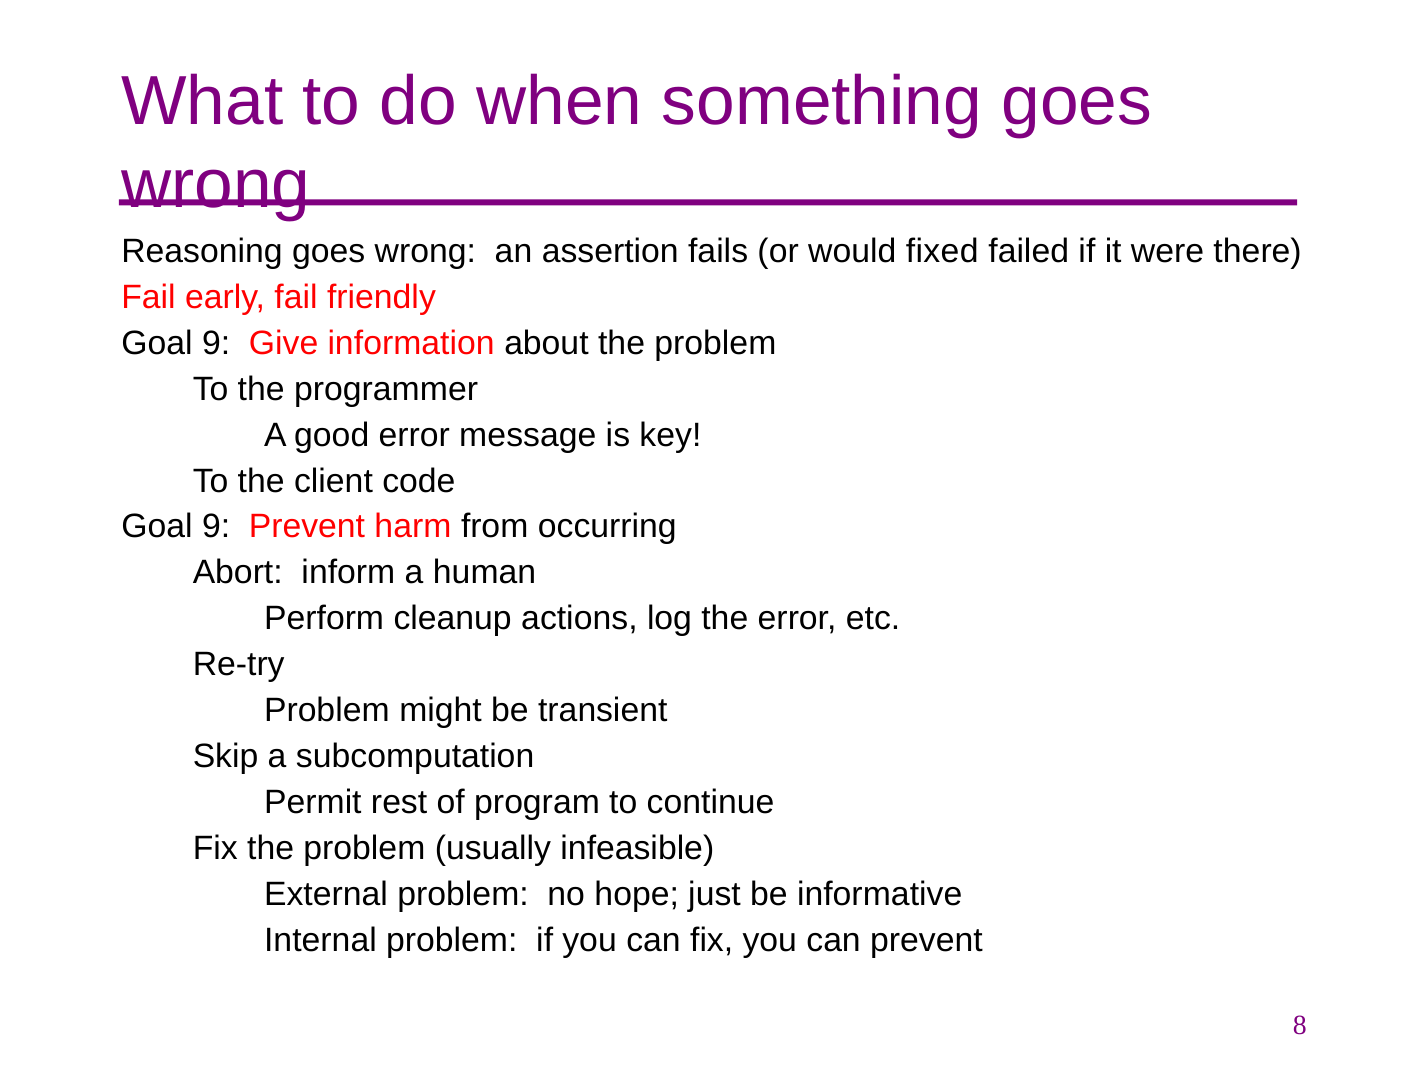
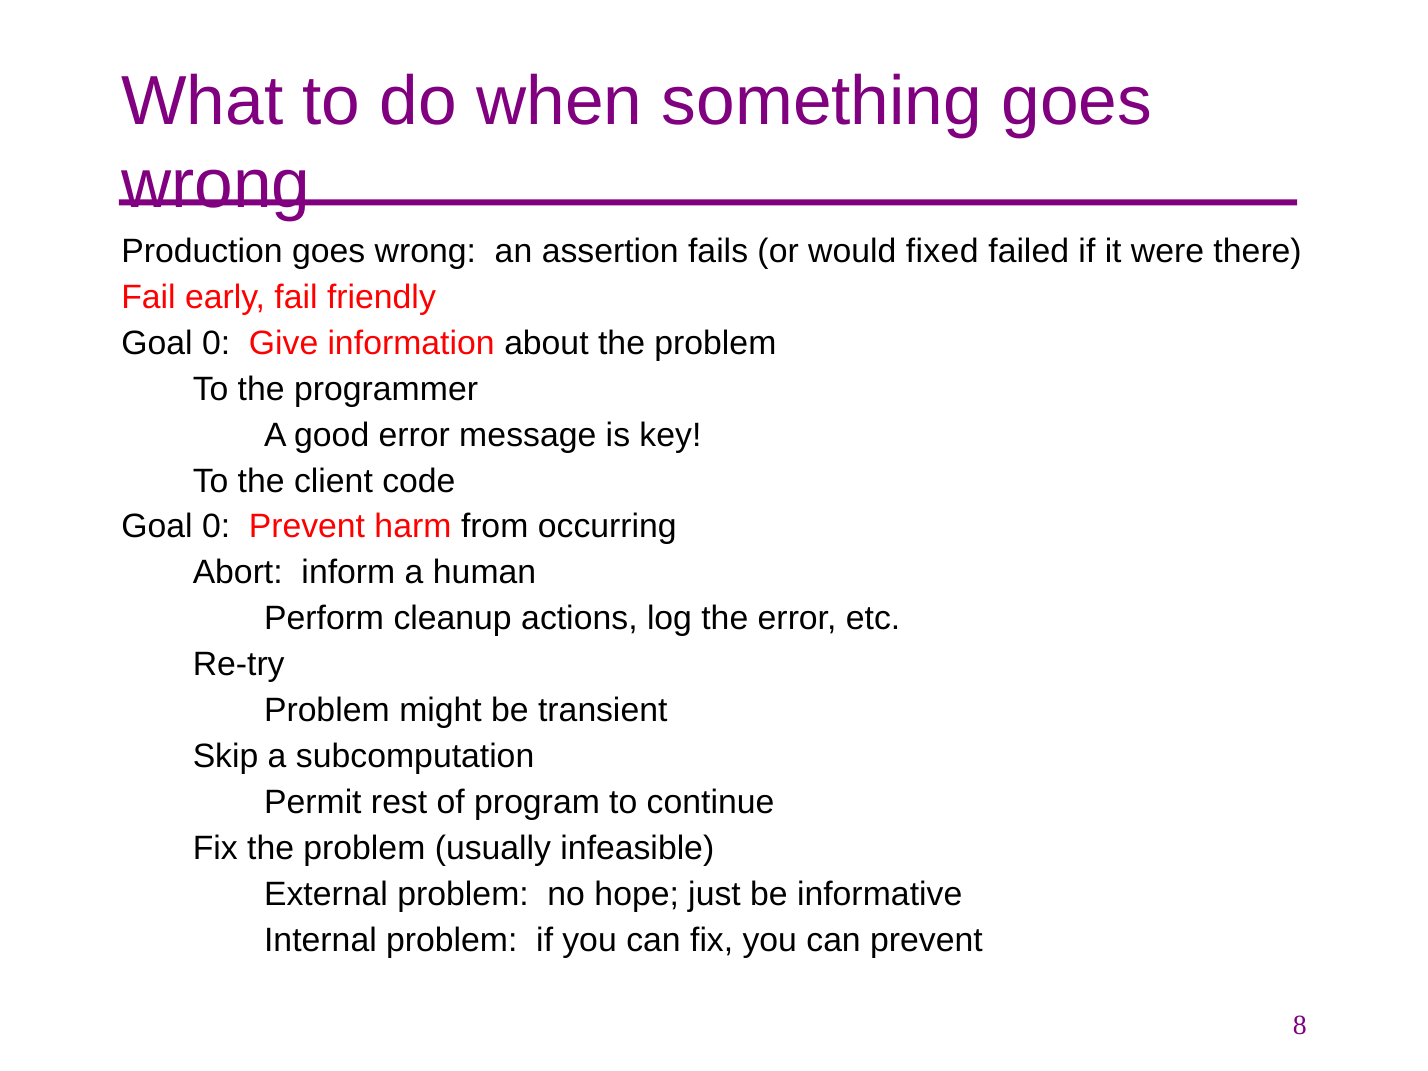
Reasoning: Reasoning -> Production
9 at (216, 343): 9 -> 0
9 at (216, 527): 9 -> 0
